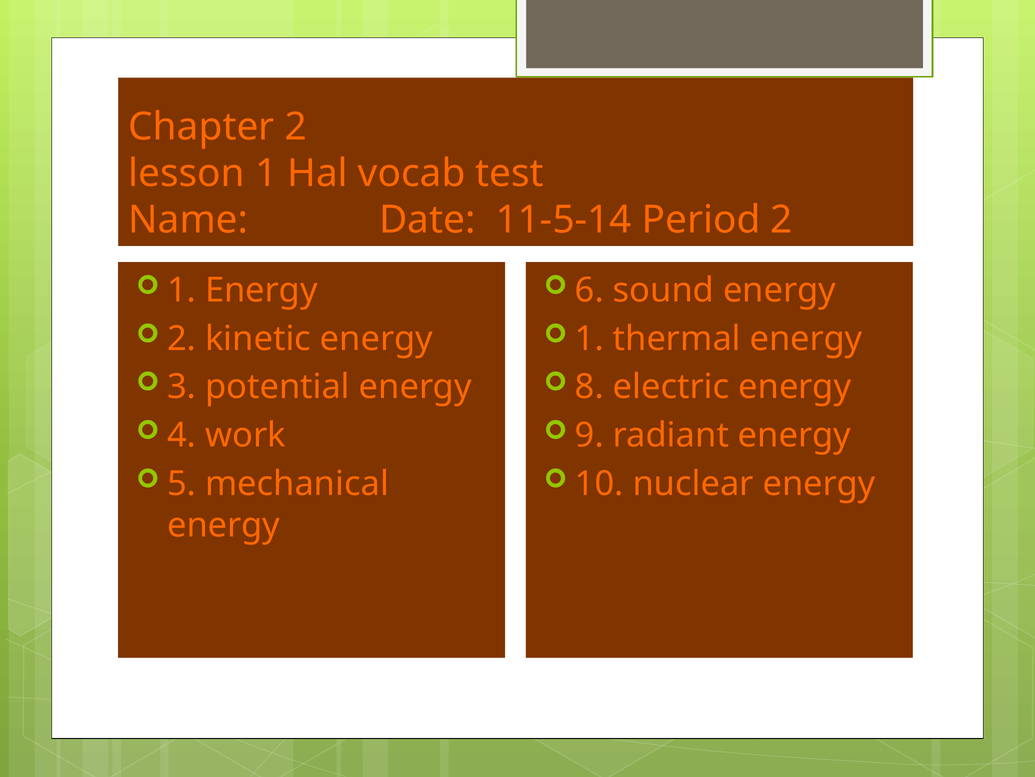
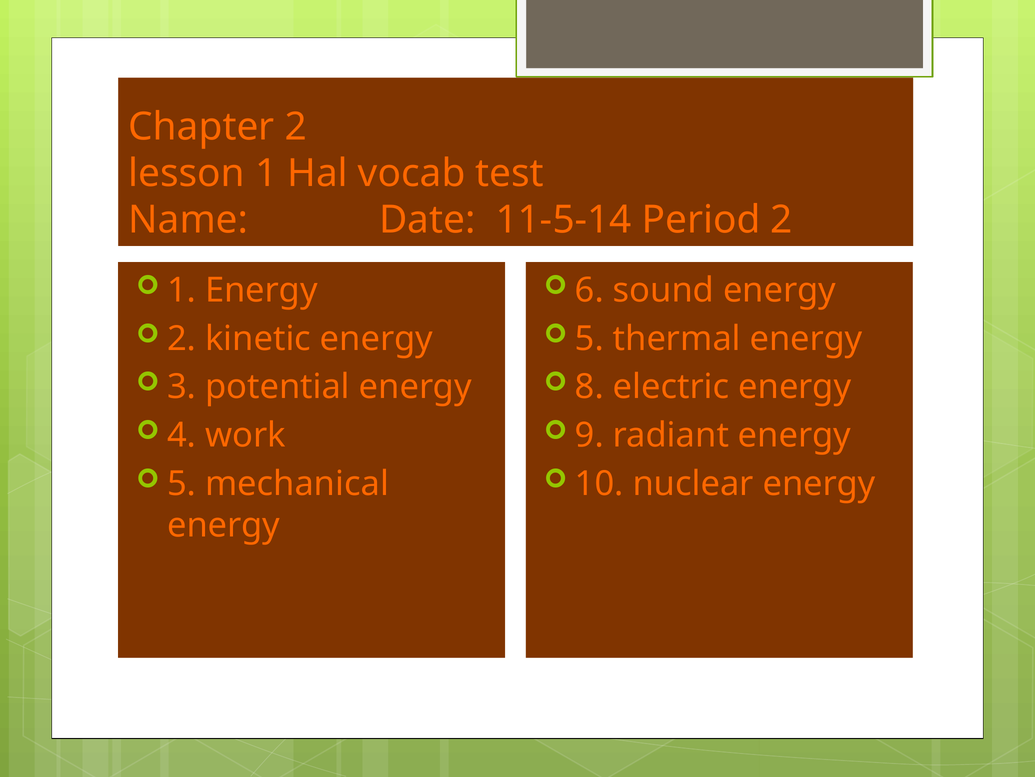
1 at (589, 338): 1 -> 5
